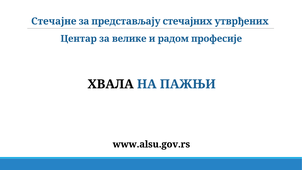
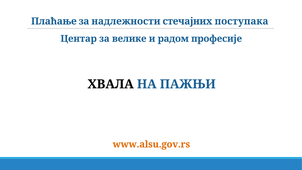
Стечајне: Стечајне -> Плаћање
представљају: представљају -> надлежности
утврђених: утврђених -> поступака
www.alsu.gov.rs colour: black -> orange
